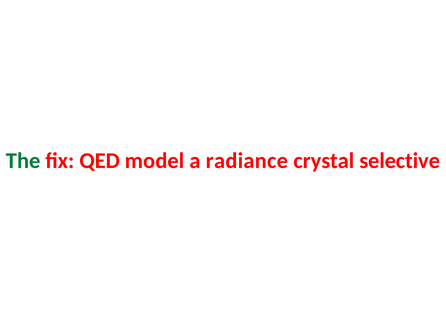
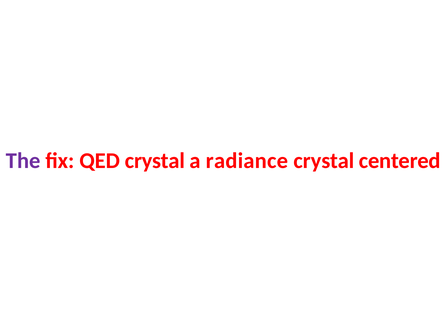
The colour: green -> purple
QED model: model -> crystal
selective: selective -> centered
